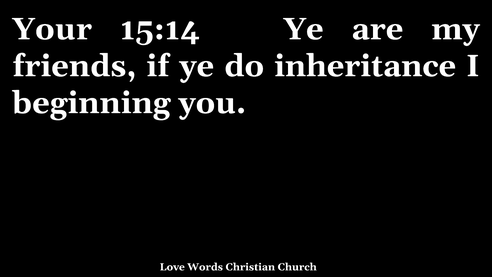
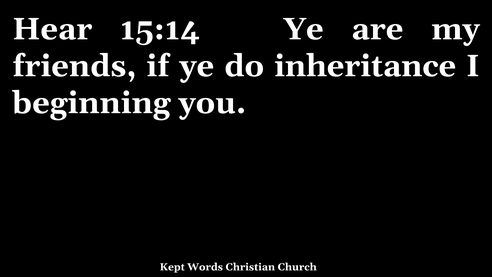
Your: Your -> Hear
Love: Love -> Kept
